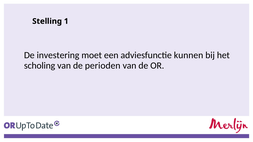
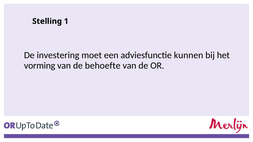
scholing: scholing -> vorming
perioden: perioden -> behoefte
